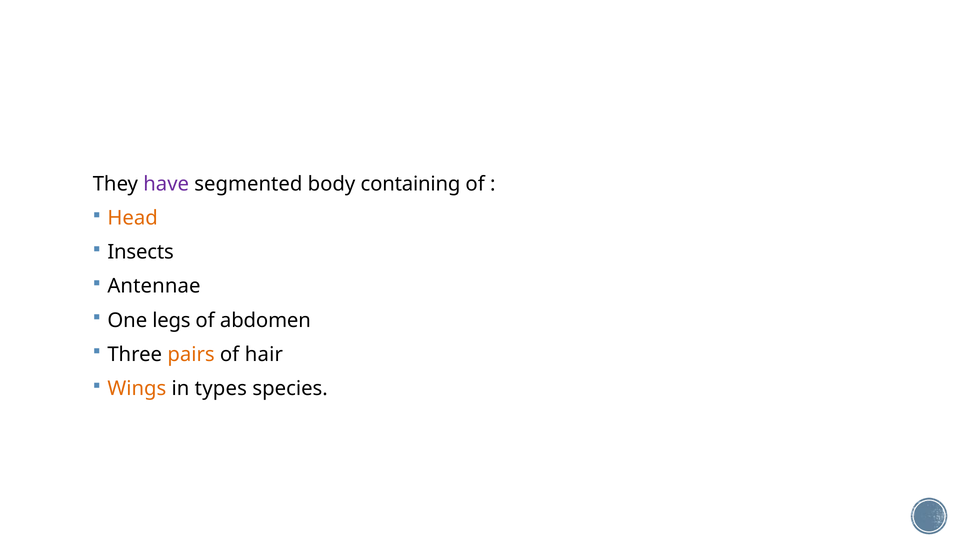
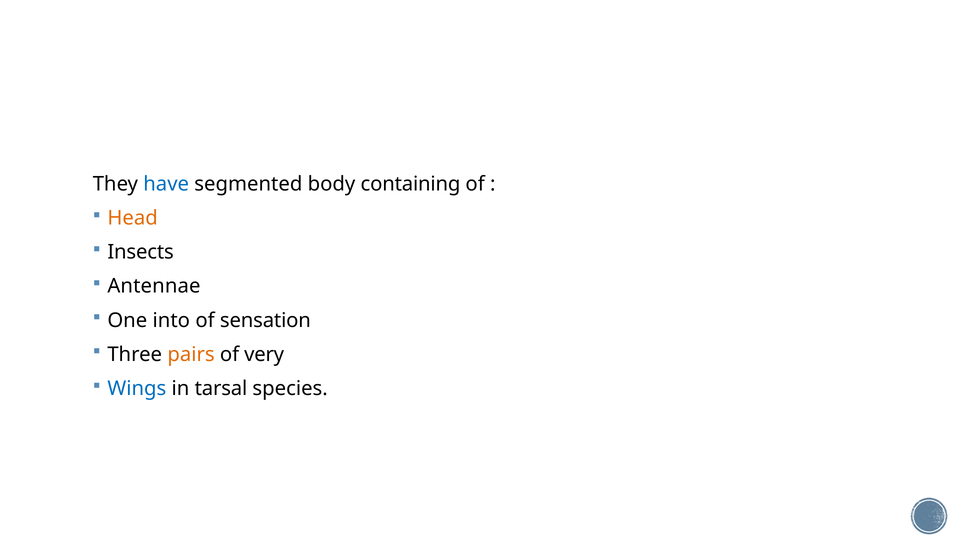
have colour: purple -> blue
legs: legs -> into
abdomen: abdomen -> sensation
hair: hair -> very
Wings colour: orange -> blue
types: types -> tarsal
